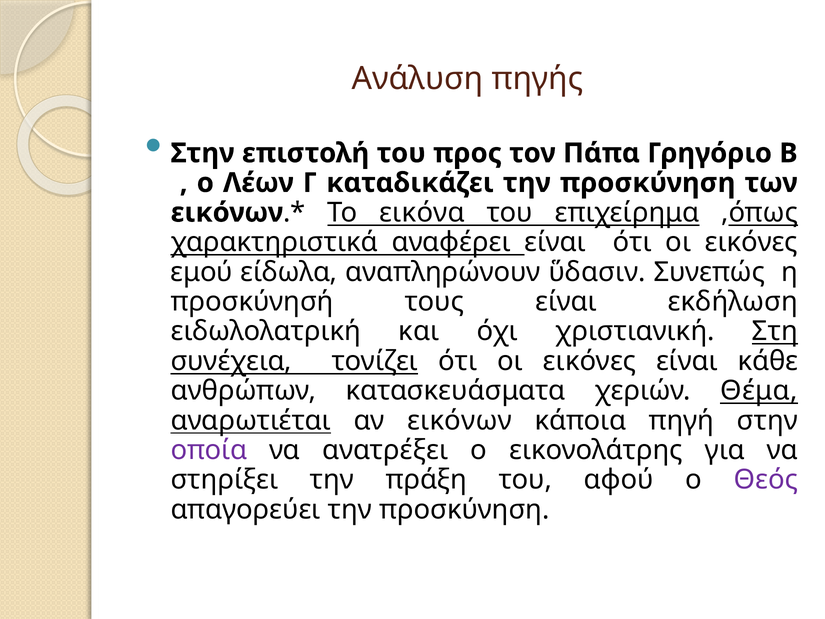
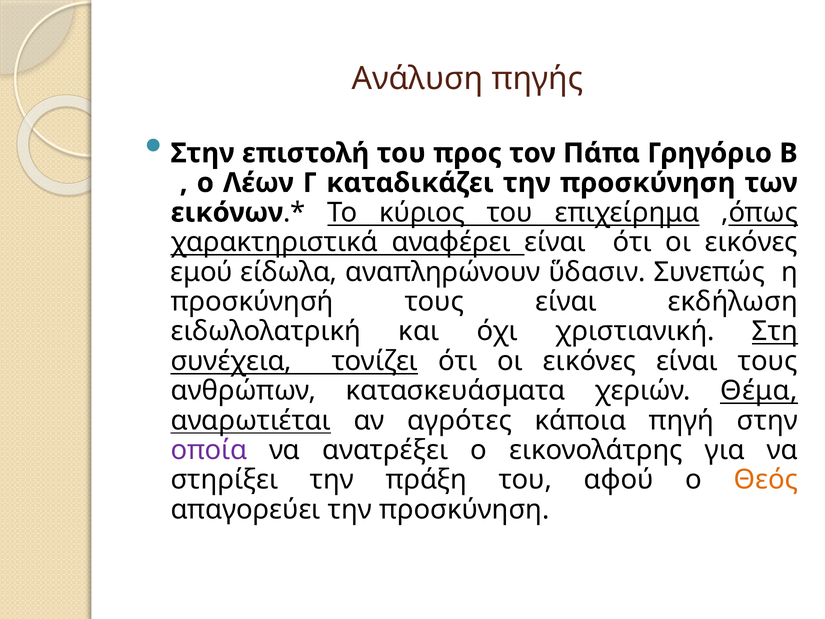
εικόνα: εικόνα -> κύριος
είναι κάθε: κάθε -> τους
αν εικόνων: εικόνων -> αγρότες
Θεός colour: purple -> orange
